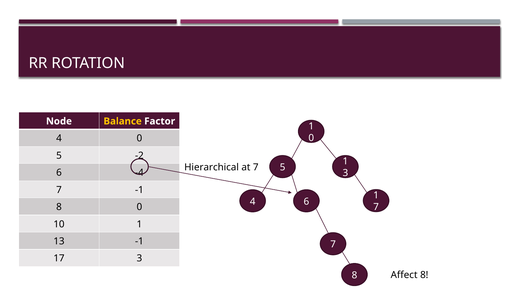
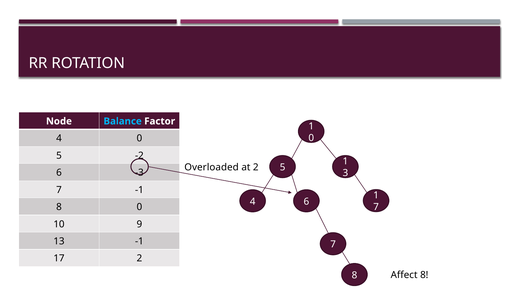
Balance colour: yellow -> light blue
Hierarchical: Hierarchical -> Overloaded
at 7: 7 -> 2
-4: -4 -> -3
10 1: 1 -> 9
17 3: 3 -> 2
